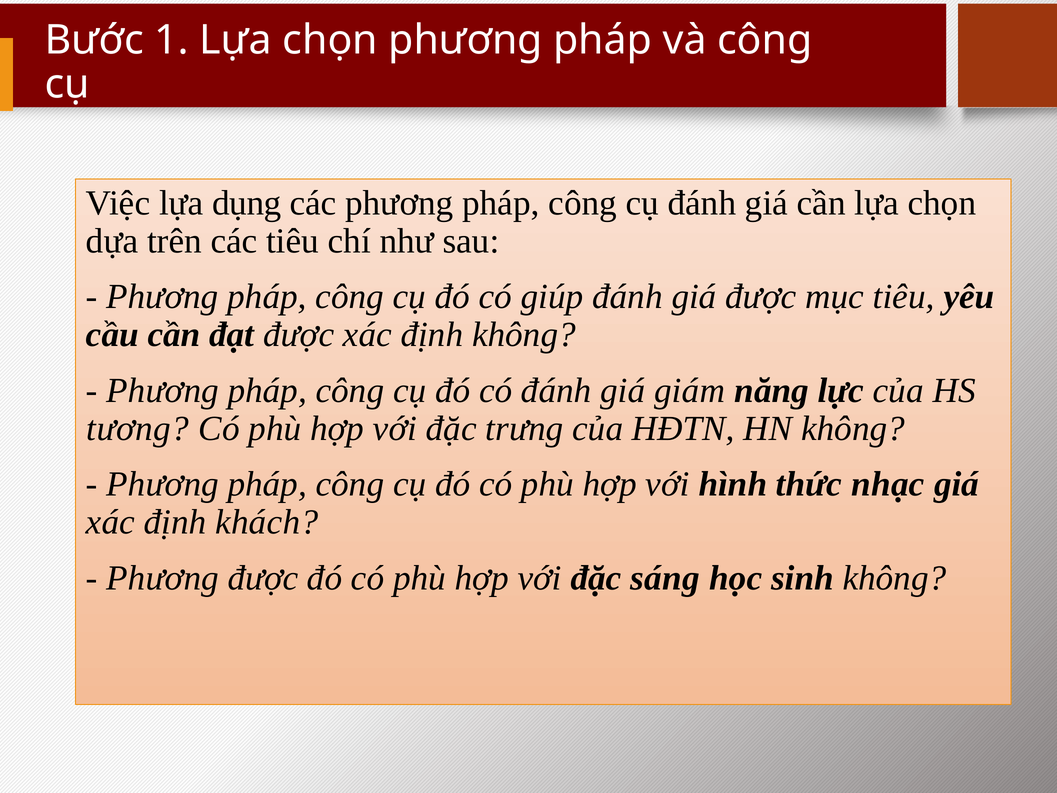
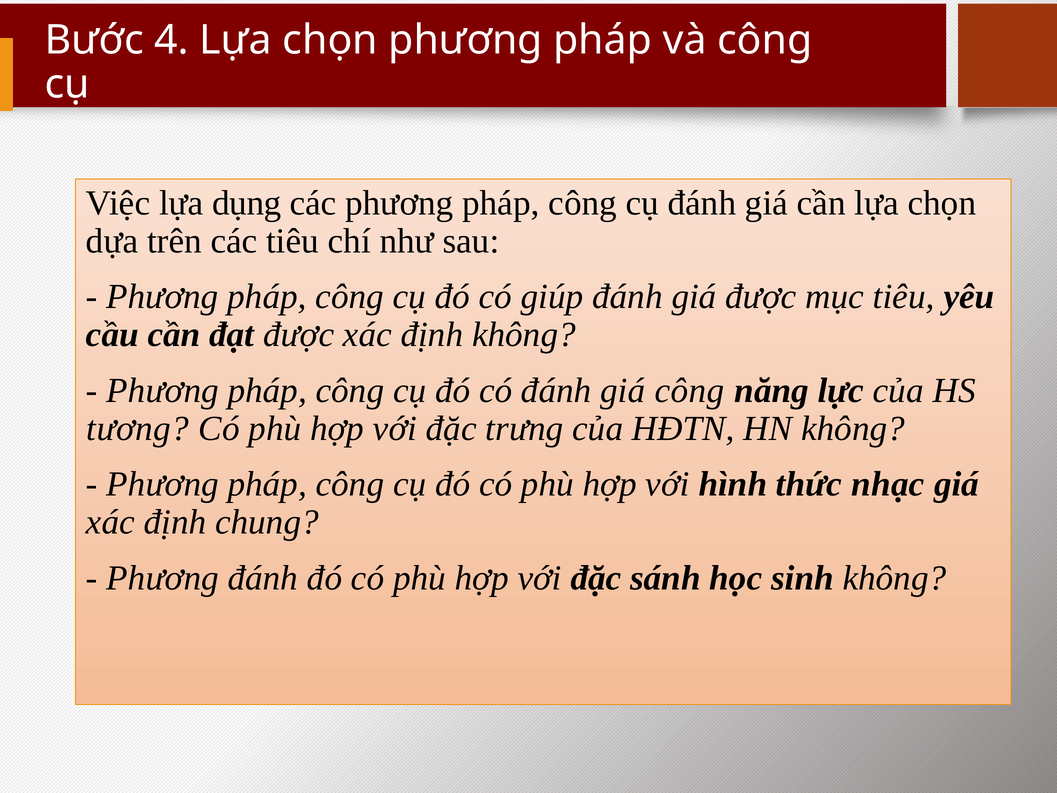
1: 1 -> 4
giá giám: giám -> công
khách: khách -> chung
Phương được: được -> đánh
sáng: sáng -> sánh
